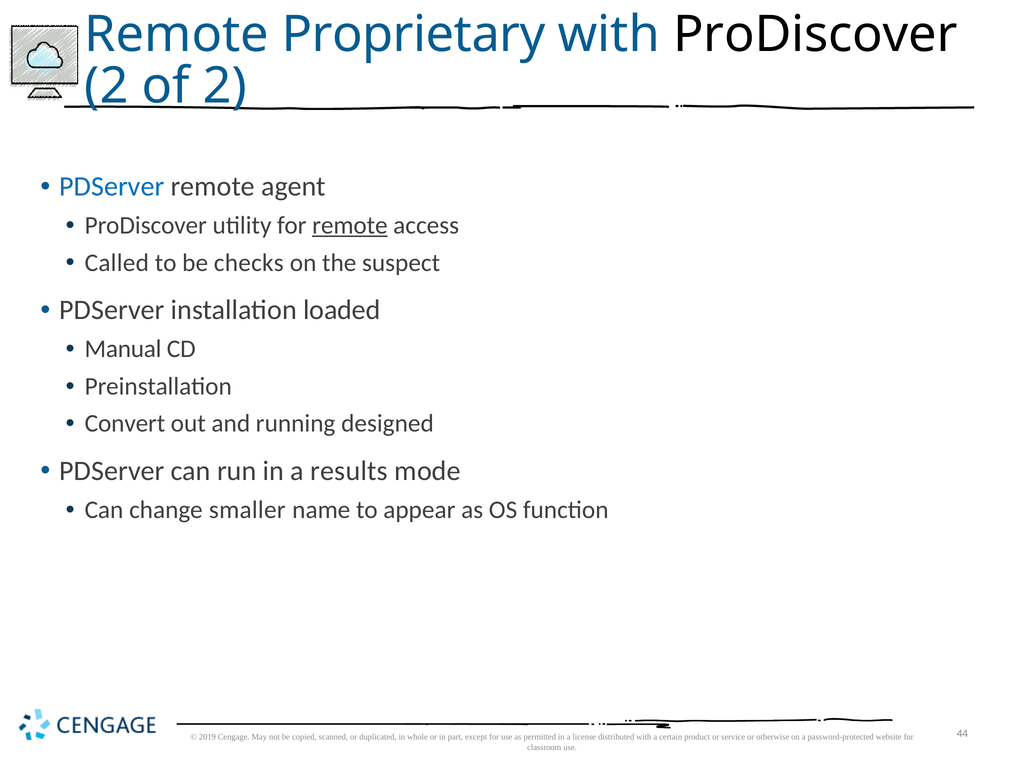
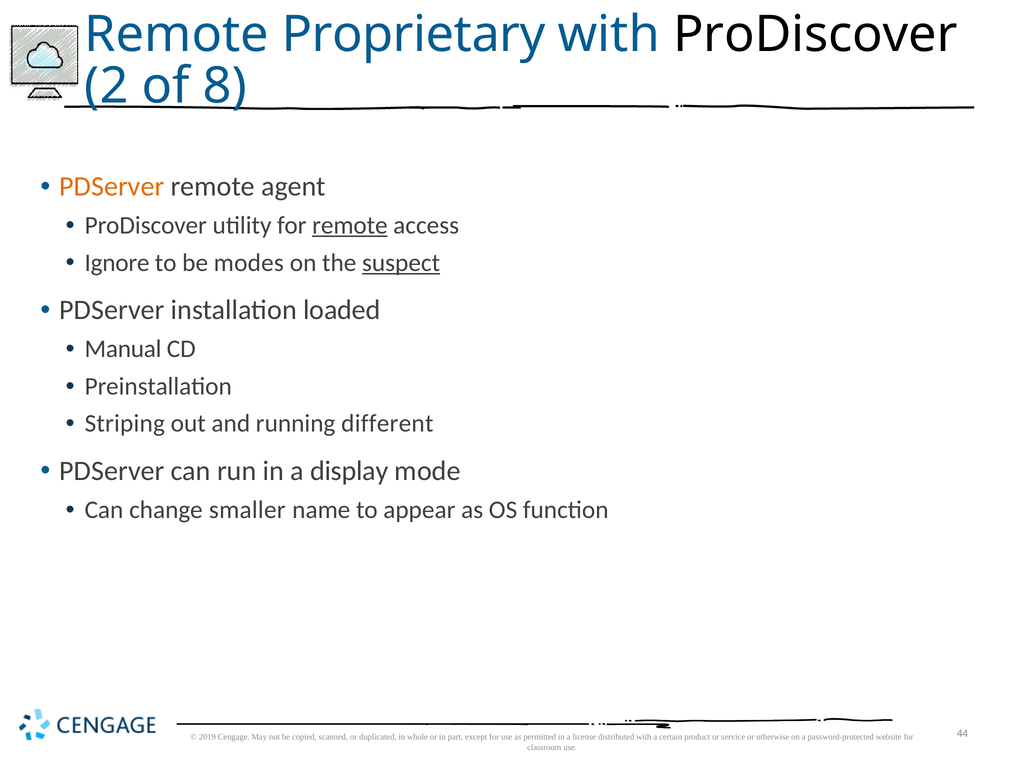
of 2: 2 -> 8
PDServer at (112, 187) colour: blue -> orange
Called: Called -> Ignore
checks: checks -> modes
suspect underline: none -> present
Convert: Convert -> Striping
designed: designed -> different
results: results -> display
